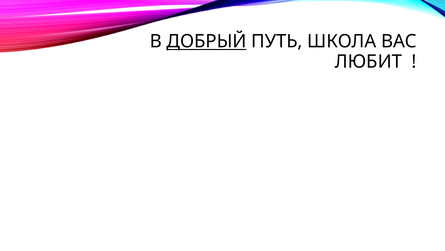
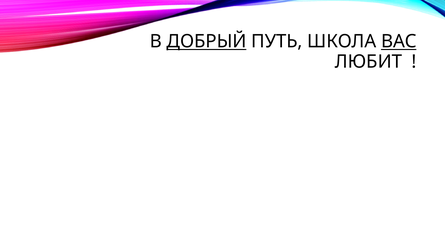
ВАС underline: none -> present
